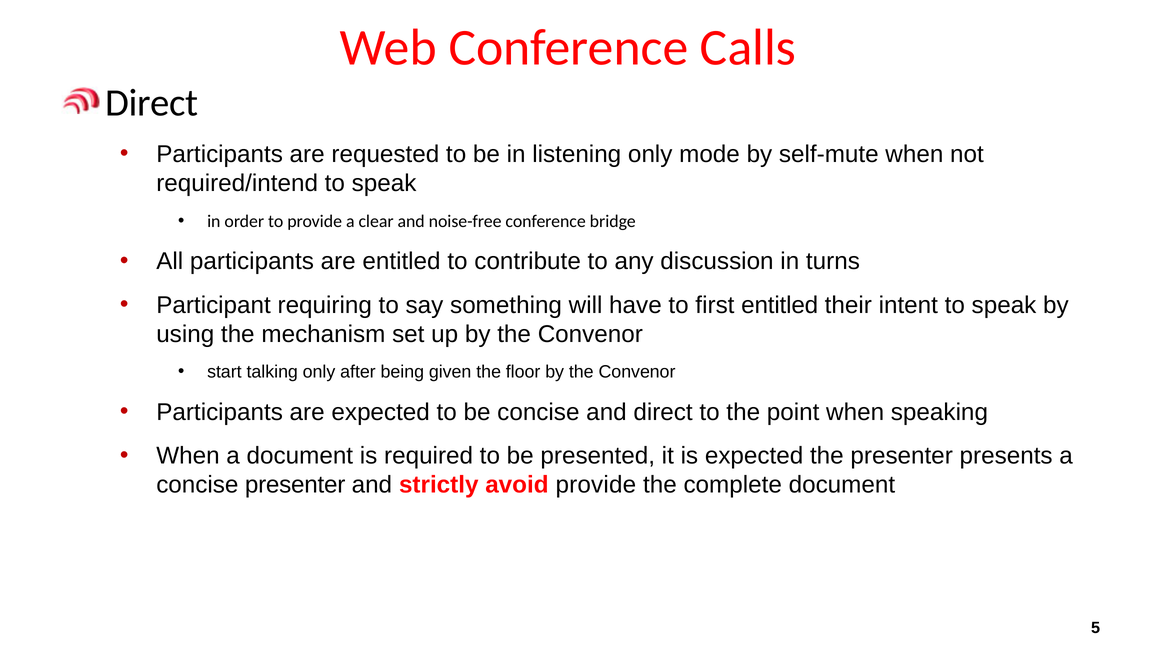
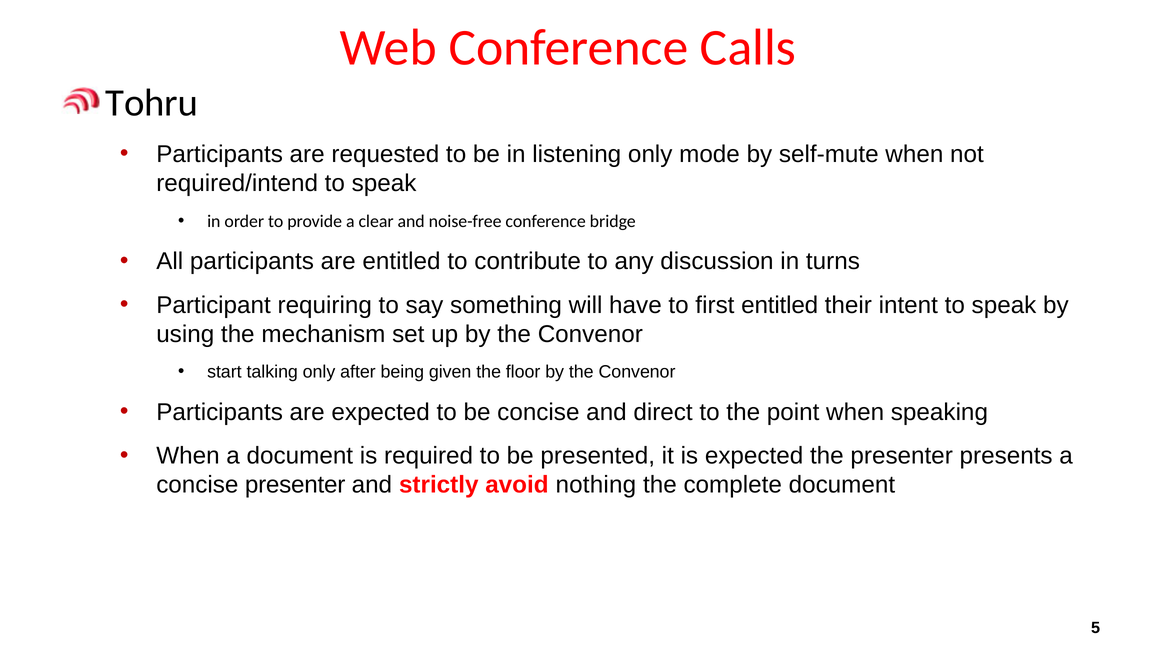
Direct at (152, 103): Direct -> Tohru
avoid provide: provide -> nothing
